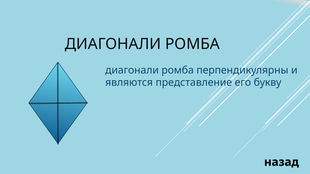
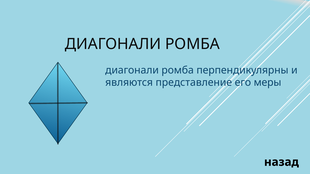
букву: букву -> меры
